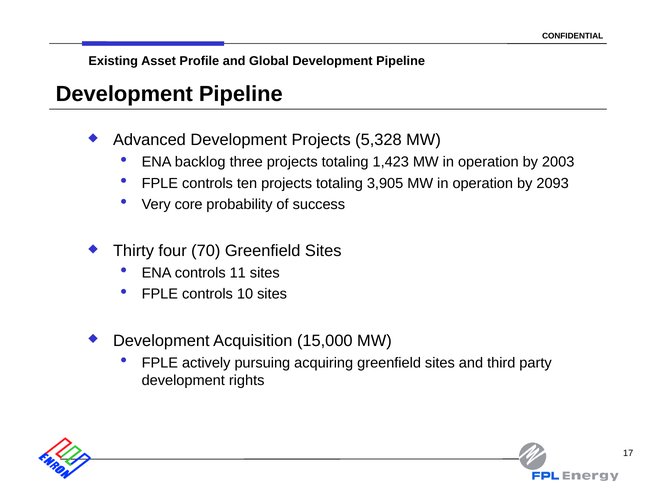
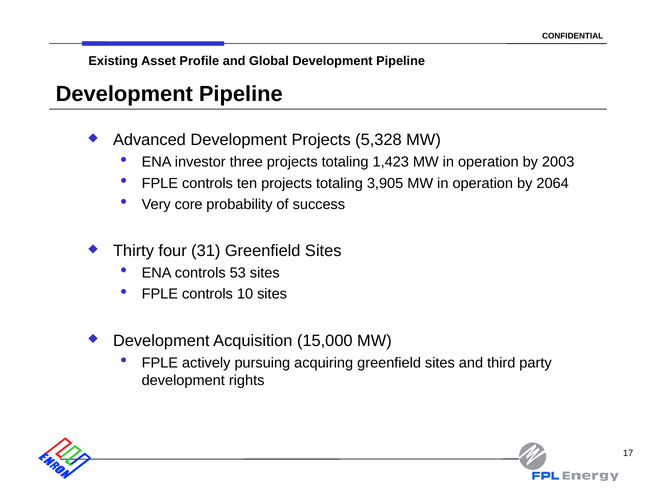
backlog: backlog -> investor
2093: 2093 -> 2064
70: 70 -> 31
11: 11 -> 53
